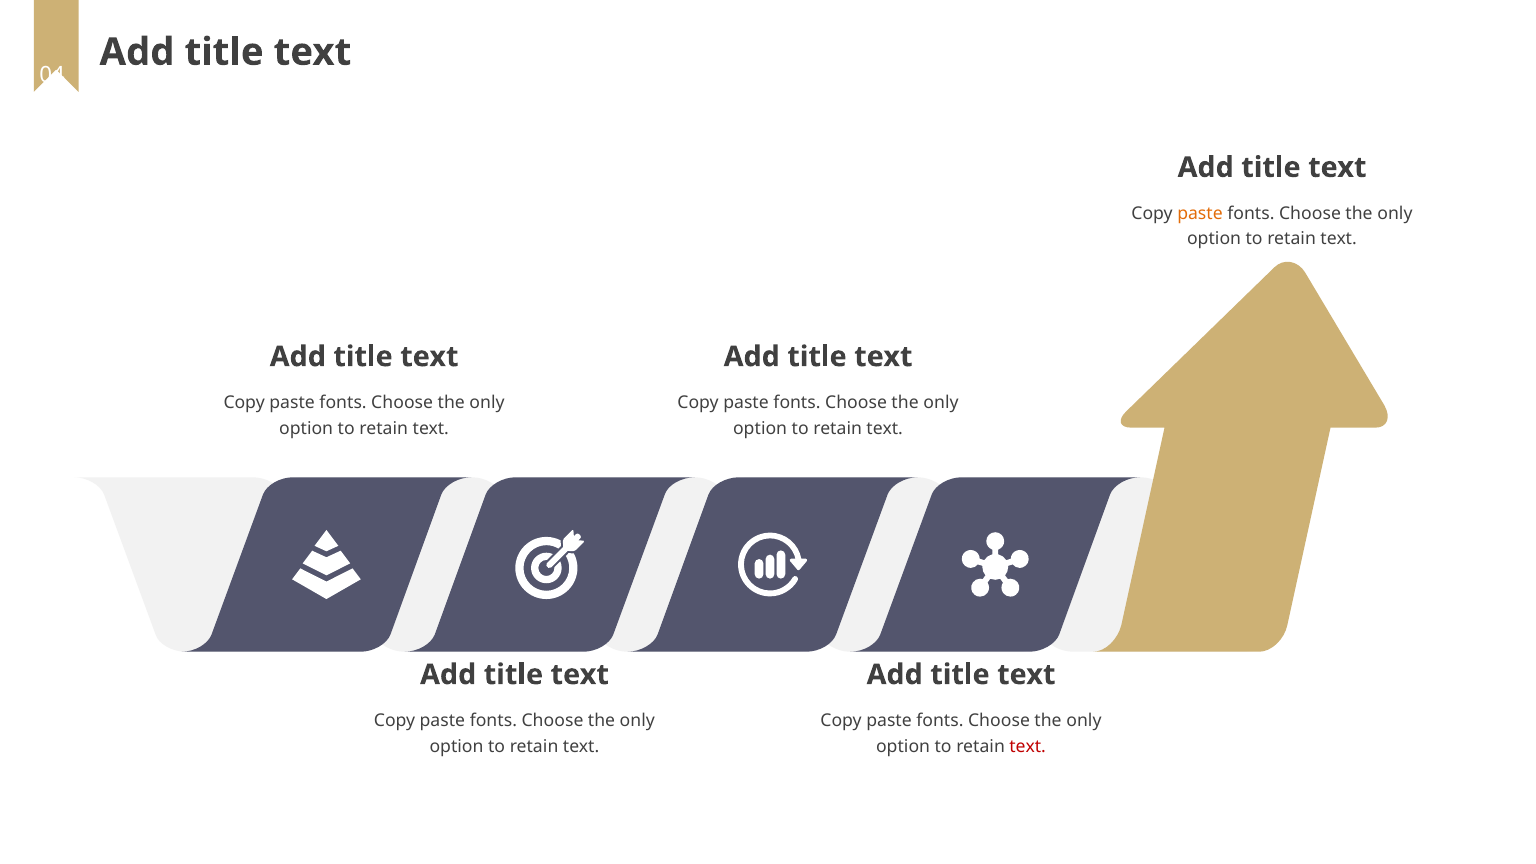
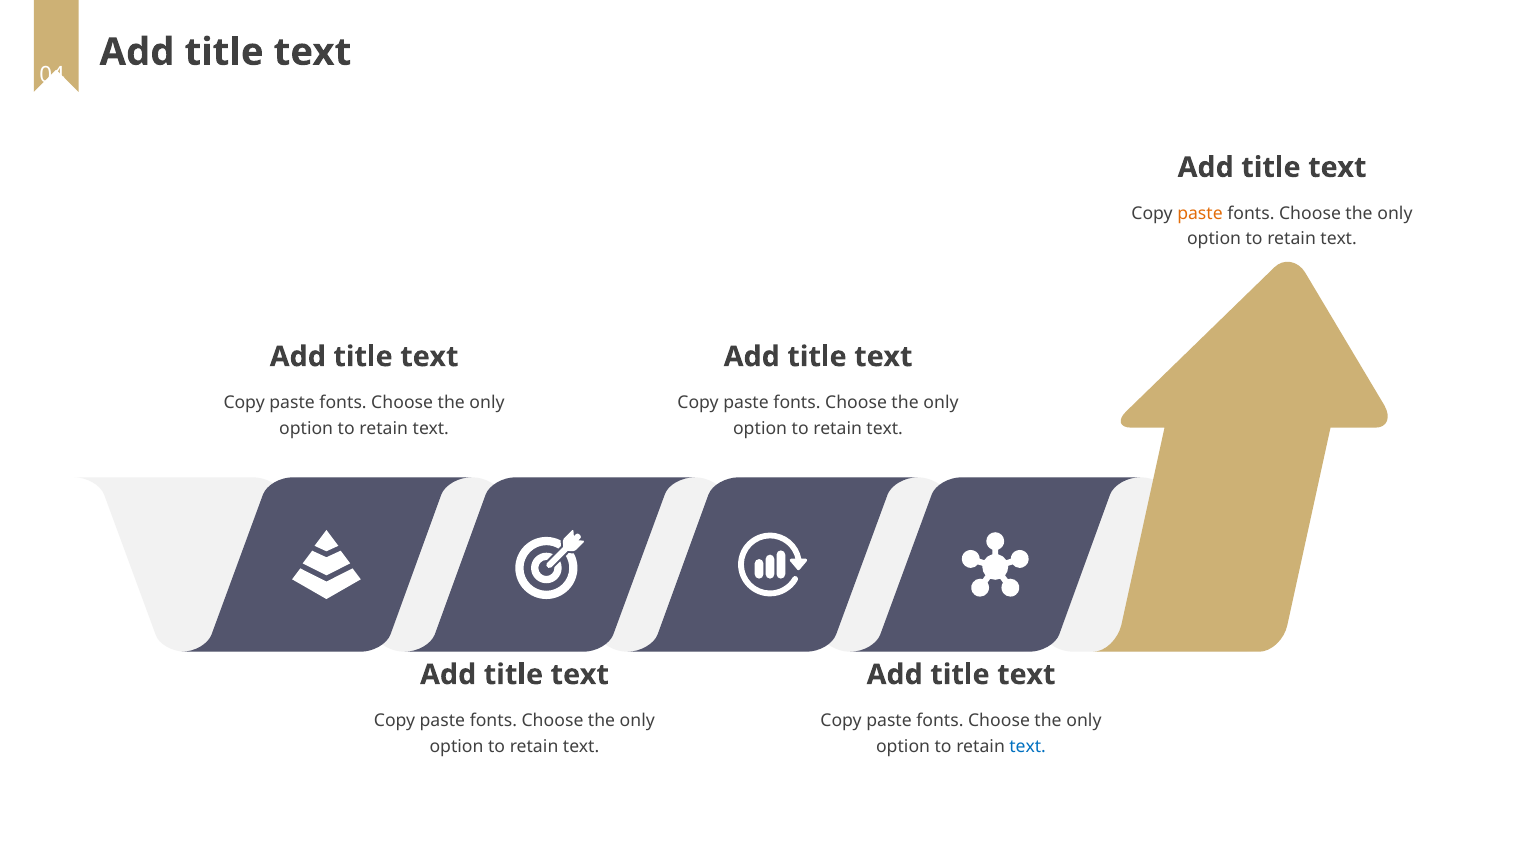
text at (1028, 746) colour: red -> blue
